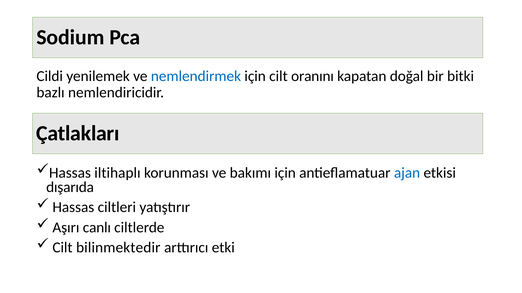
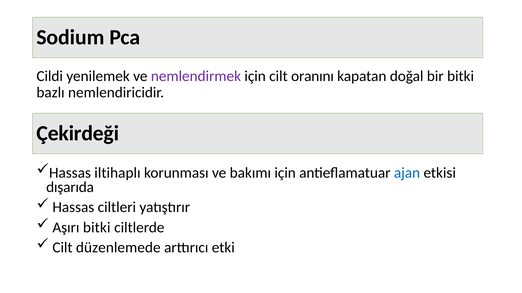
nemlendirmek colour: blue -> purple
Çatlakları: Çatlakları -> Çekirdeği
Aşırı canlı: canlı -> bitki
bilinmektedir: bilinmektedir -> düzenlemede
